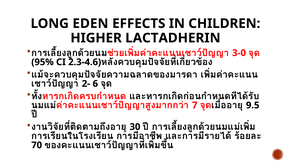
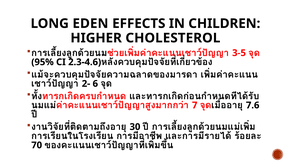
LACTADHERIN: LACTADHERIN -> CHOLESTEROL
3-0: 3-0 -> 3-5
9.5: 9.5 -> 7.6
